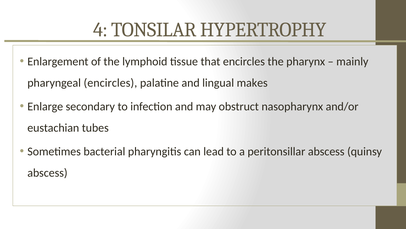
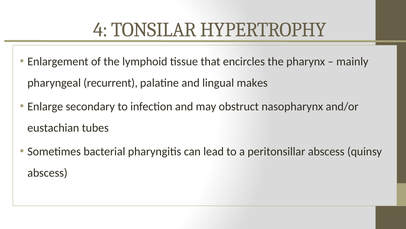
pharyngeal encircles: encircles -> recurrent
